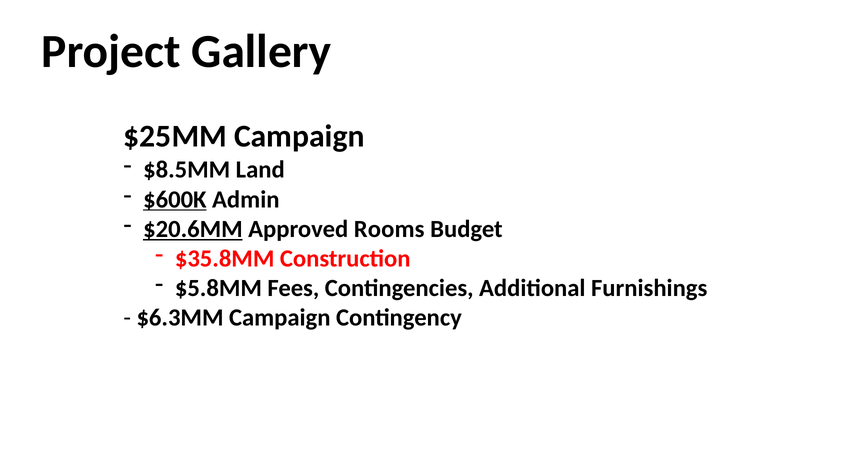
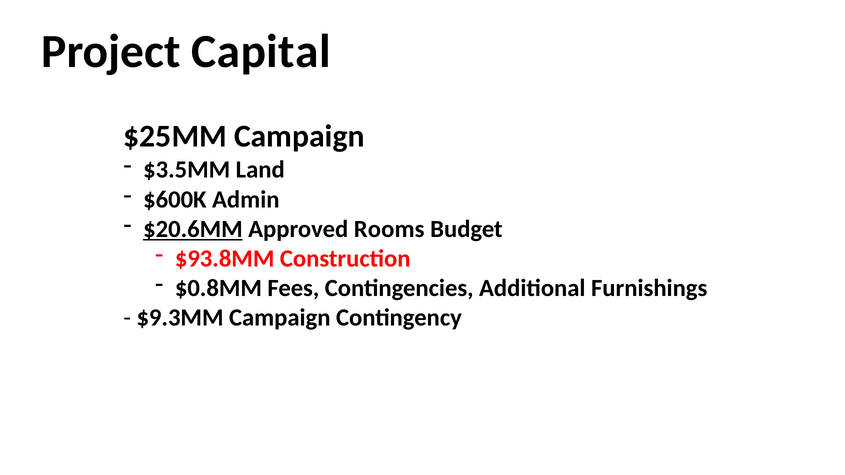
Gallery: Gallery -> Capital
$8.5MM: $8.5MM -> $3.5MM
$600K underline: present -> none
$35.8MM: $35.8MM -> $93.8MM
$5.8MM: $5.8MM -> $0.8MM
$6.3MM: $6.3MM -> $9.3MM
